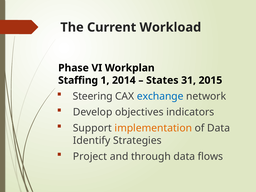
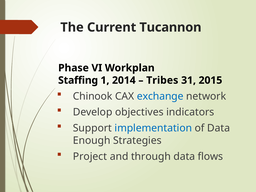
Workload: Workload -> Tucannon
States: States -> Tribes
Steering: Steering -> Chinook
implementation colour: orange -> blue
Identify: Identify -> Enough
